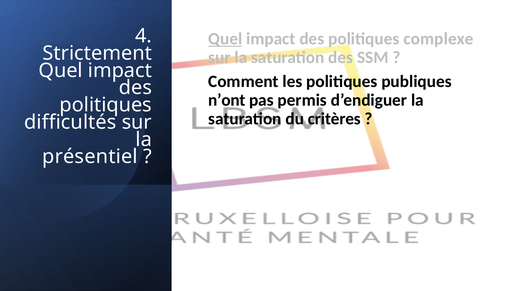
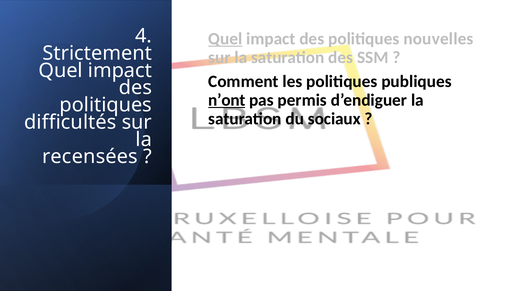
complexe: complexe -> nouvelles
n’ont underline: none -> present
critères: critères -> sociaux
présentiel: présentiel -> recensées
